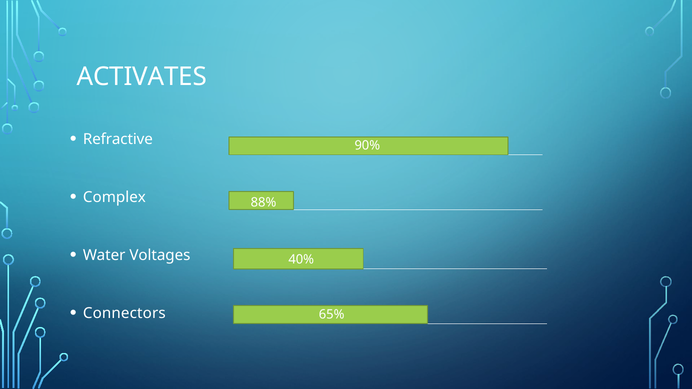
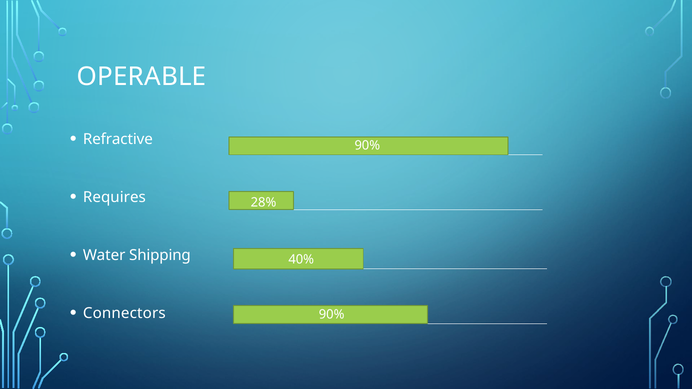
ACTIVATES: ACTIVATES -> OPERABLE
Complex: Complex -> Requires
88%: 88% -> 28%
Voltages: Voltages -> Shipping
65% at (332, 315): 65% -> 90%
